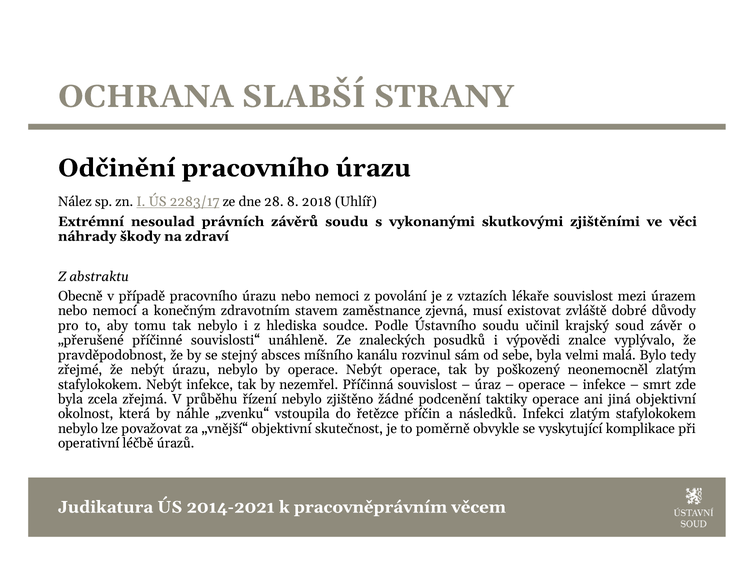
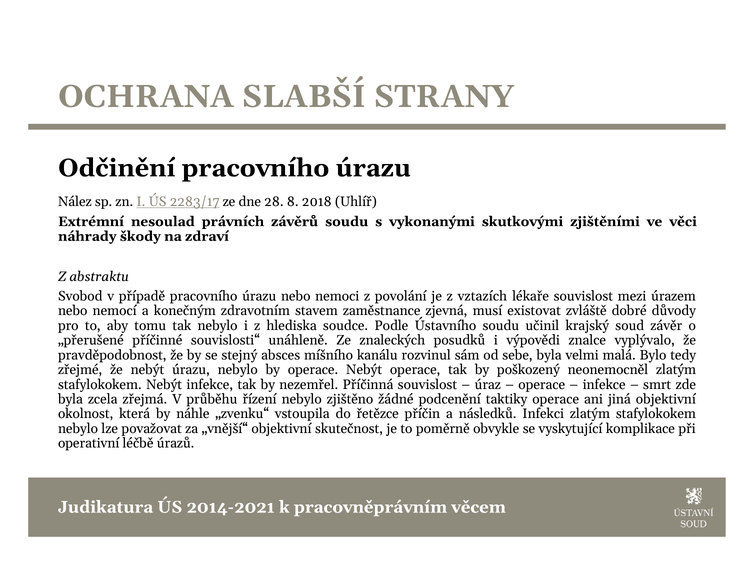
Obecně: Obecně -> Svobod
